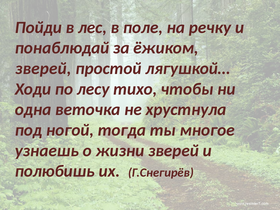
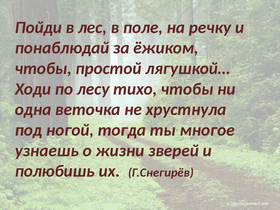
зверей at (43, 68): зверей -> чтобы
